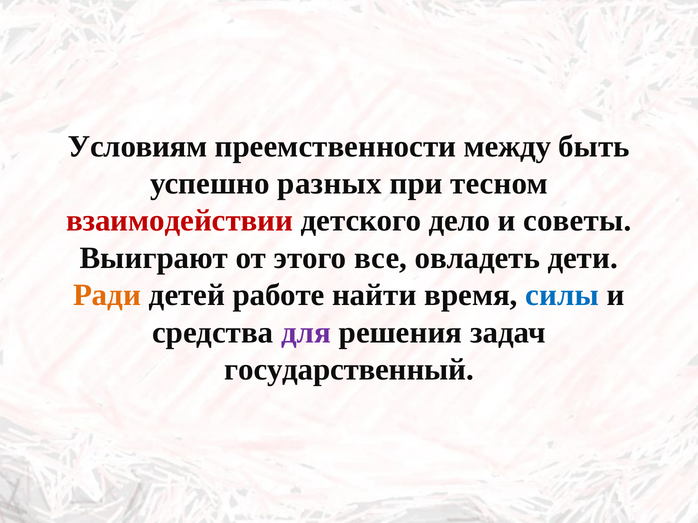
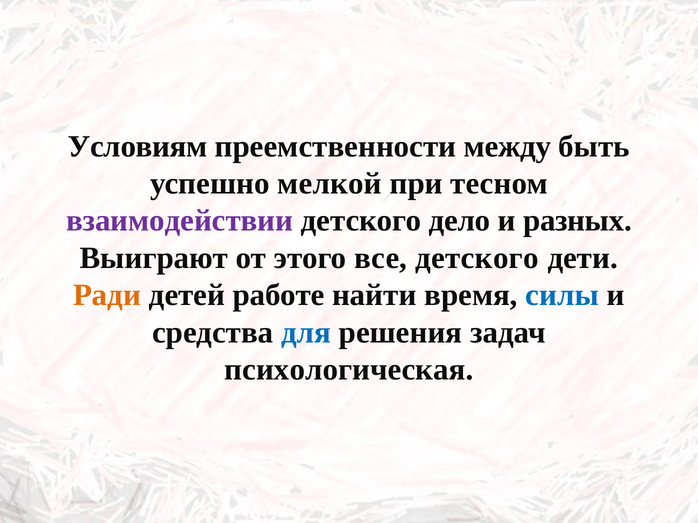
разных: разных -> мелкой
взаимодействии colour: red -> purple
советы: советы -> разных
все овладеть: овладеть -> детского
для colour: purple -> blue
государственный: государственный -> психологическая
